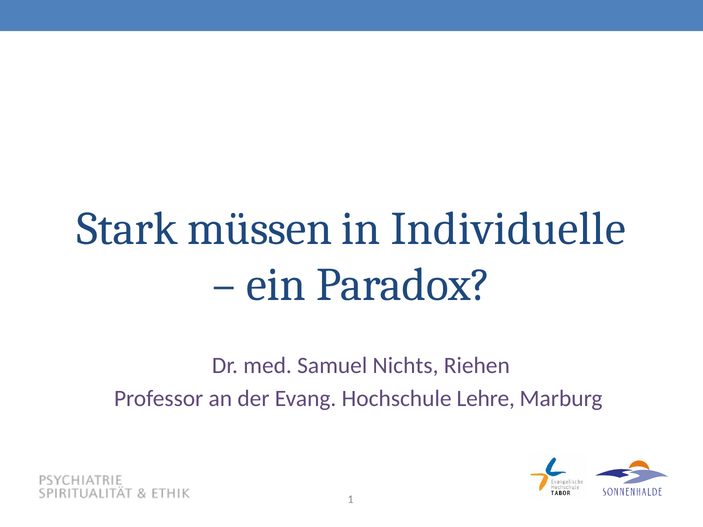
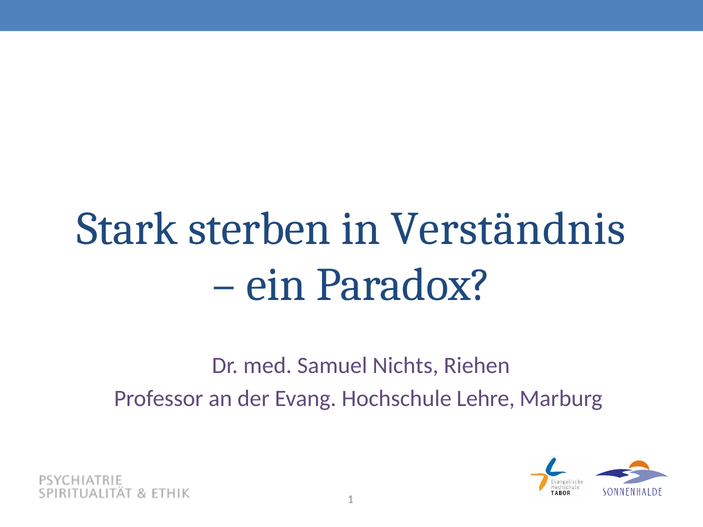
müssen: müssen -> sterben
Individuelle: Individuelle -> Verständnis
